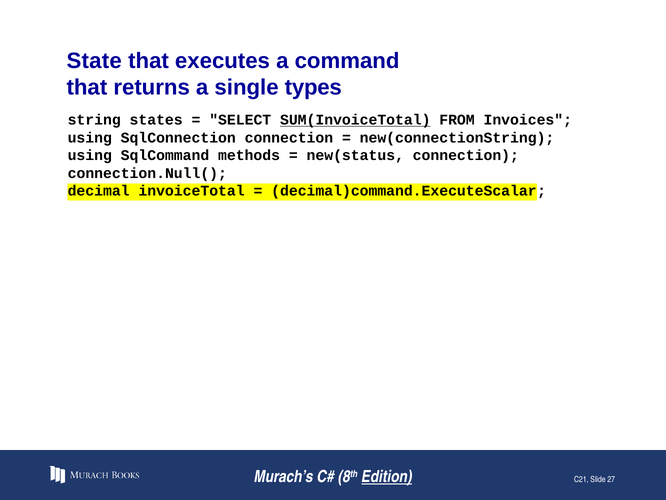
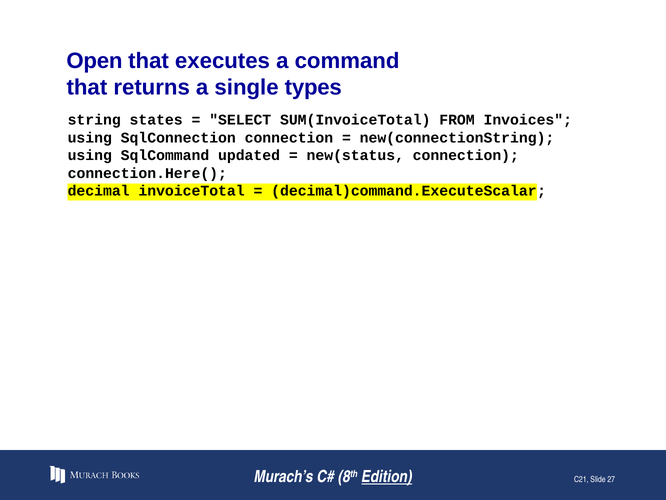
State: State -> Open
SUM(InvoiceTotal underline: present -> none
methods: methods -> updated
connection.Null(: connection.Null( -> connection.Here(
